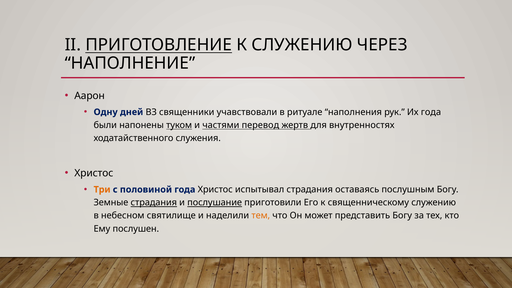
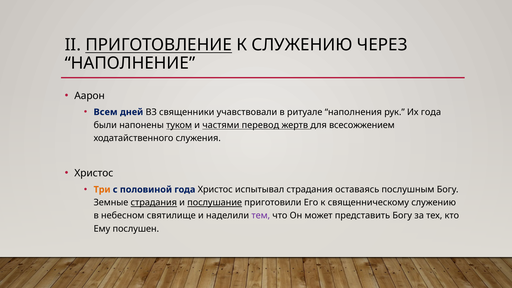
Одну: Одну -> Всем
внутренностях: внутренностях -> всесожжением
тем colour: orange -> purple
